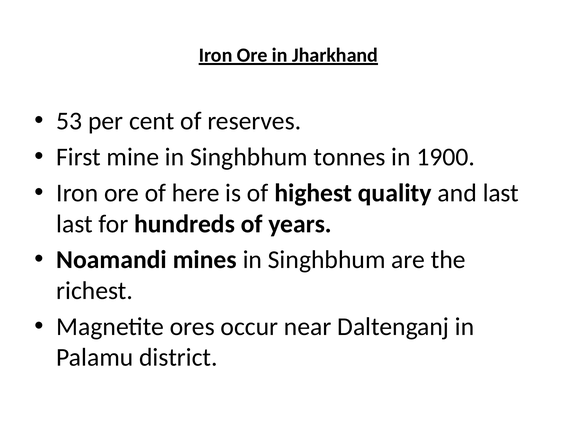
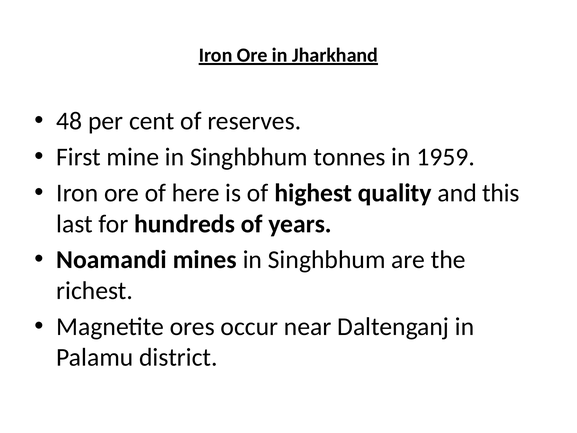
53: 53 -> 48
1900: 1900 -> 1959
and last: last -> this
